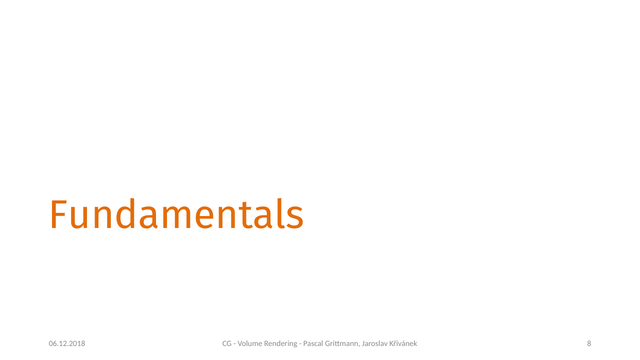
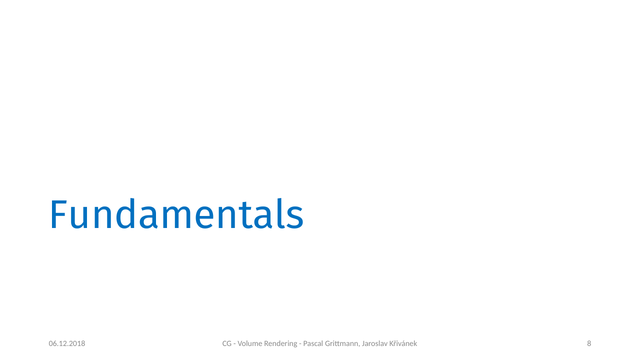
Fundamentals colour: orange -> blue
